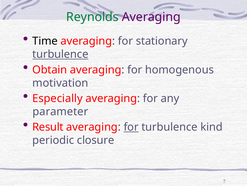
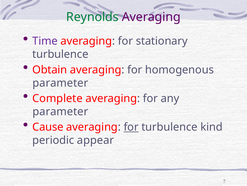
Time colour: black -> purple
turbulence at (60, 54) underline: present -> none
motivation at (60, 83): motivation -> parameter
Especially: Especially -> Complete
Result: Result -> Cause
closure: closure -> appear
